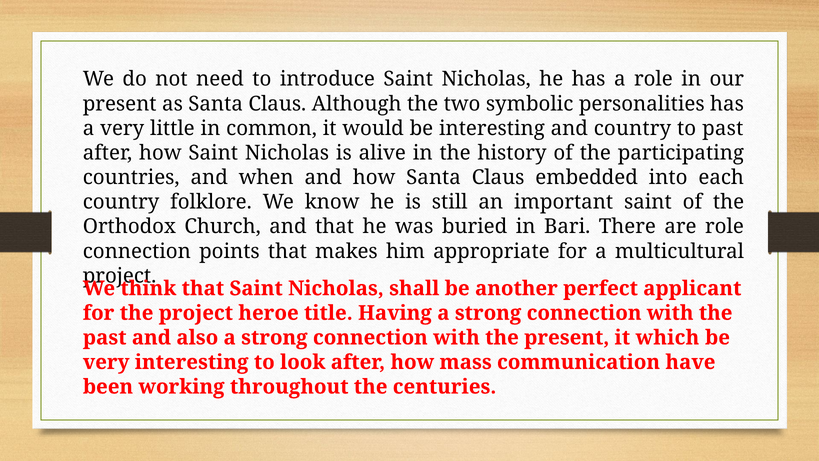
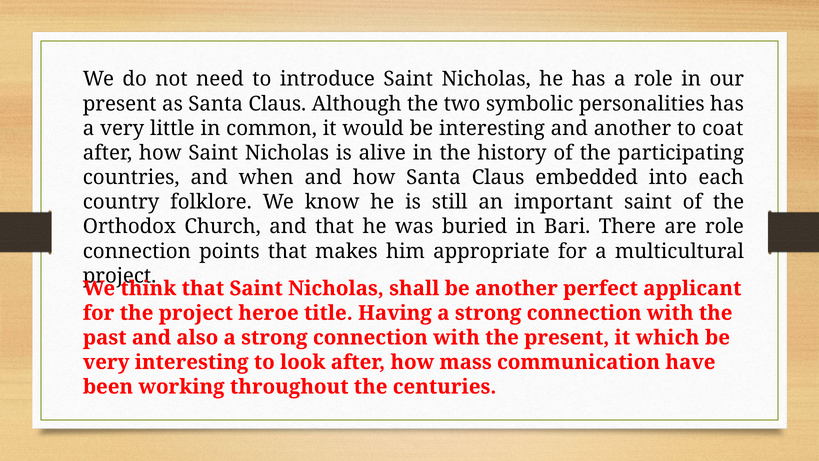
and country: country -> another
to past: past -> coat
